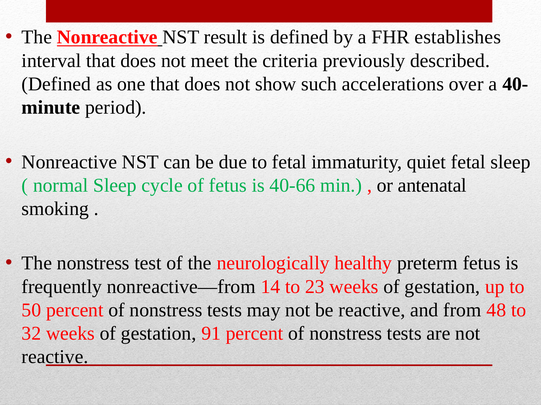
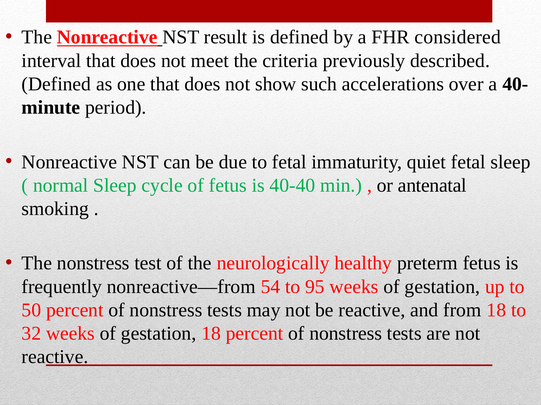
establishes: establishes -> considered
40-66: 40-66 -> 40-40
14: 14 -> 54
23: 23 -> 95
from 48: 48 -> 18
gestation 91: 91 -> 18
